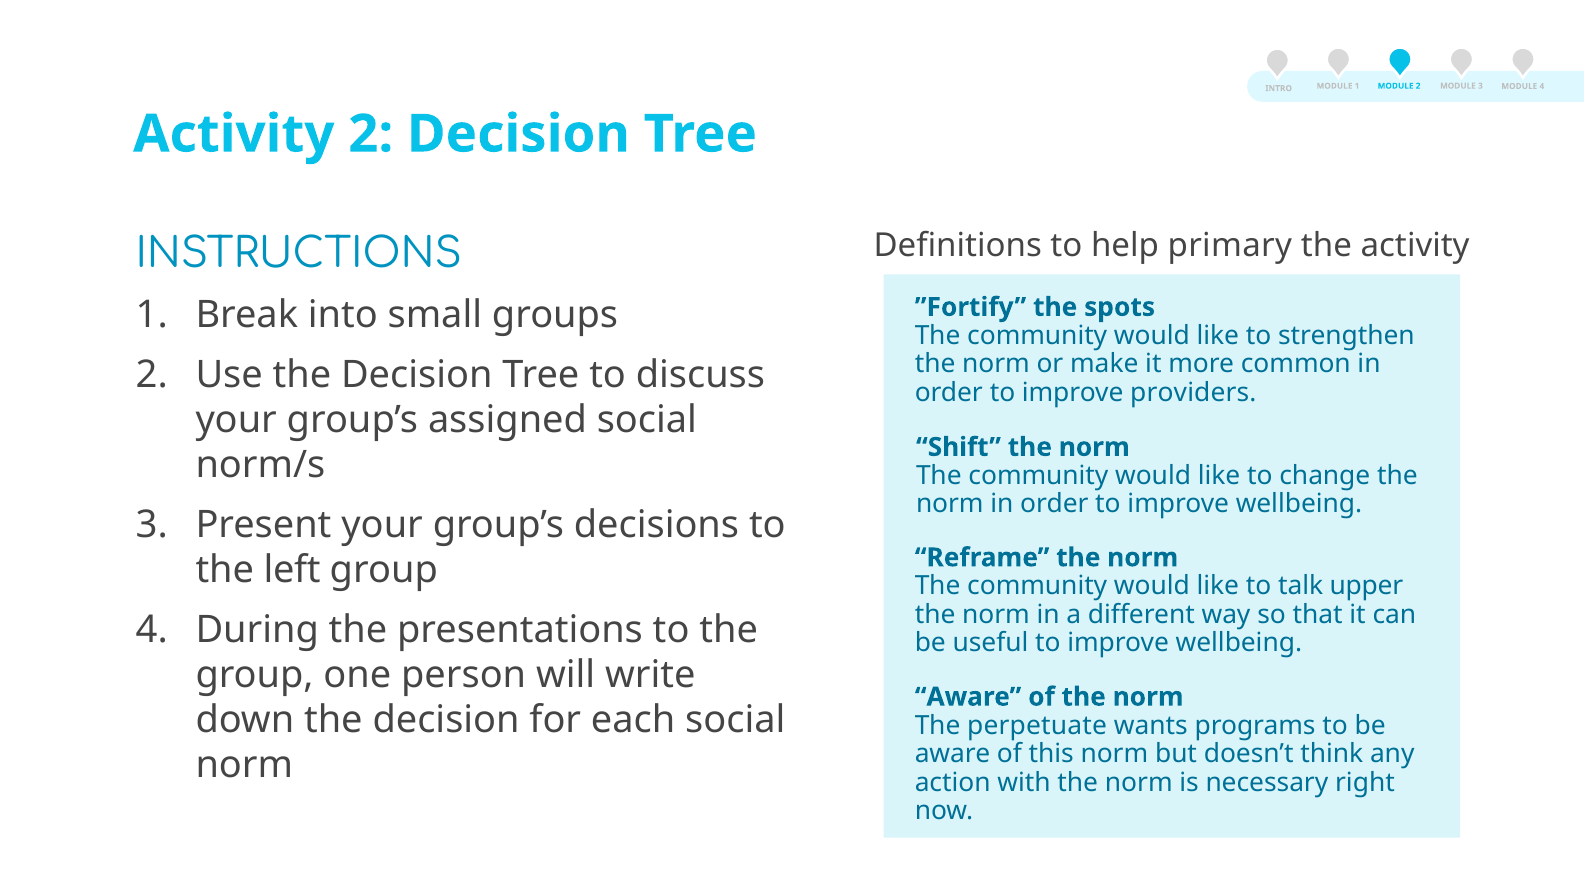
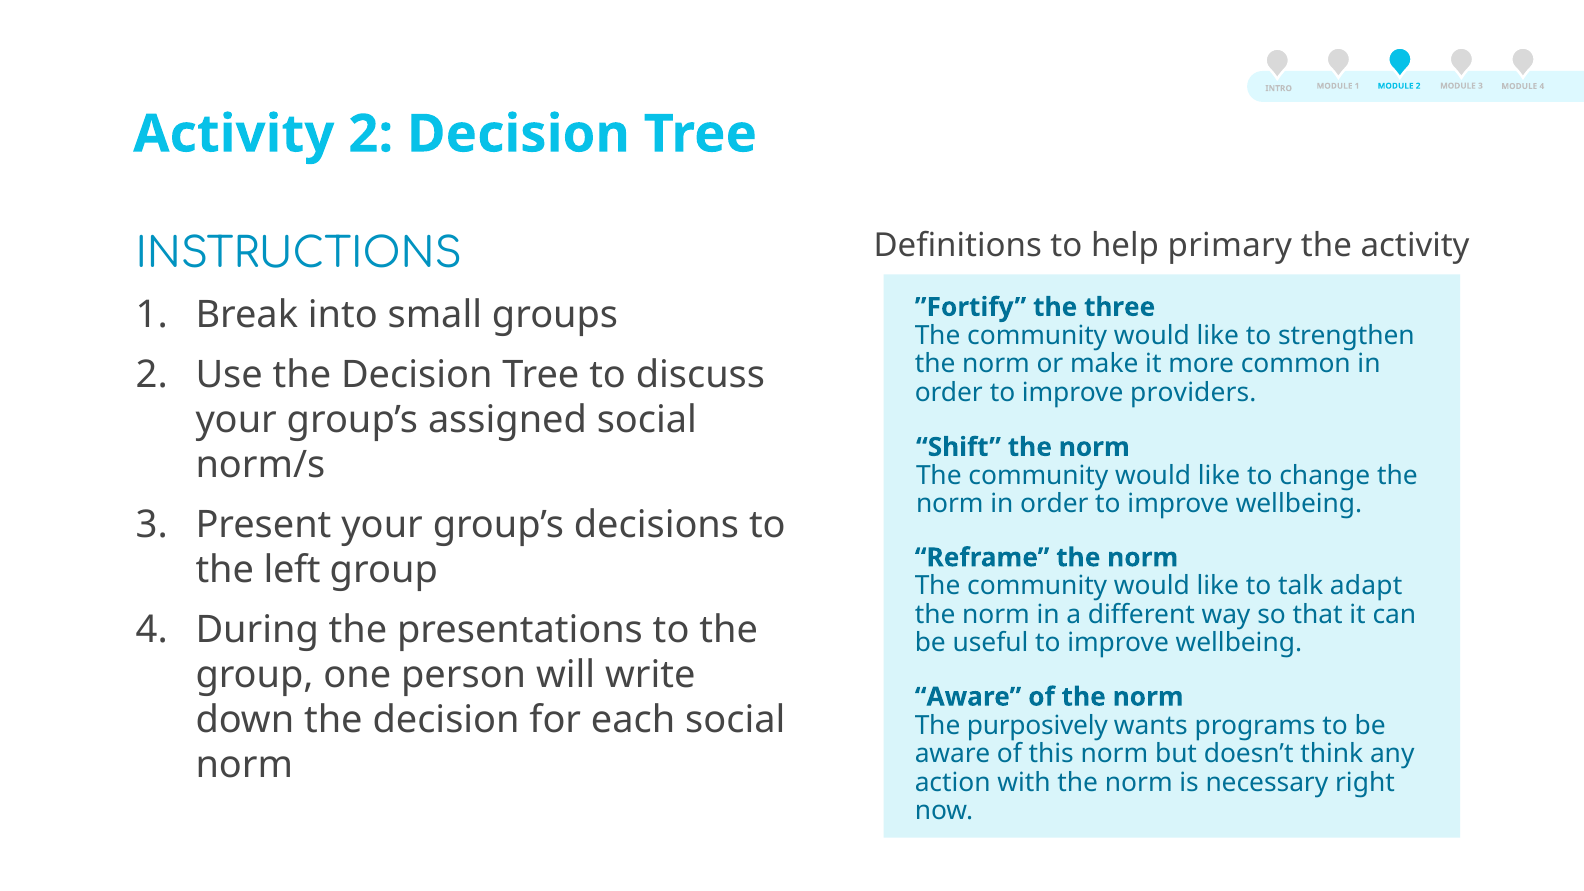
spots: spots -> three
upper: upper -> adapt
perpetuate: perpetuate -> purposively
